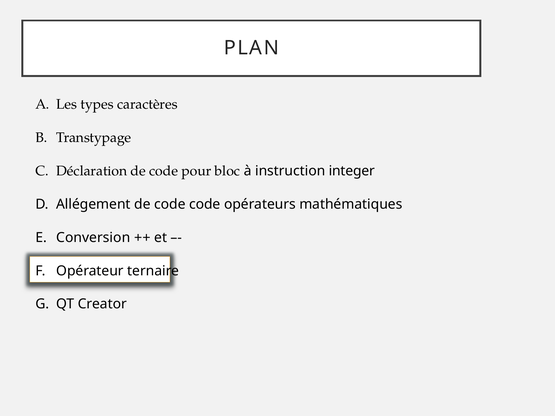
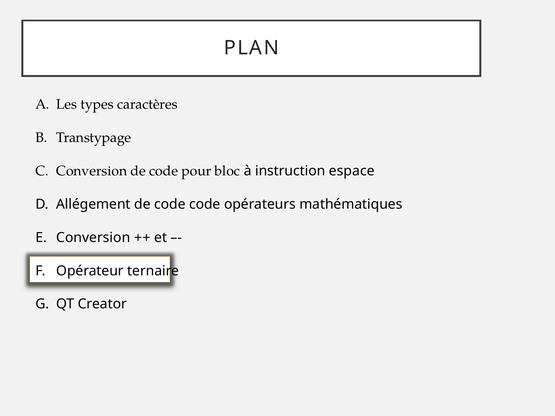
Déclaration at (92, 171): Déclaration -> Conversion
integer: integer -> espace
